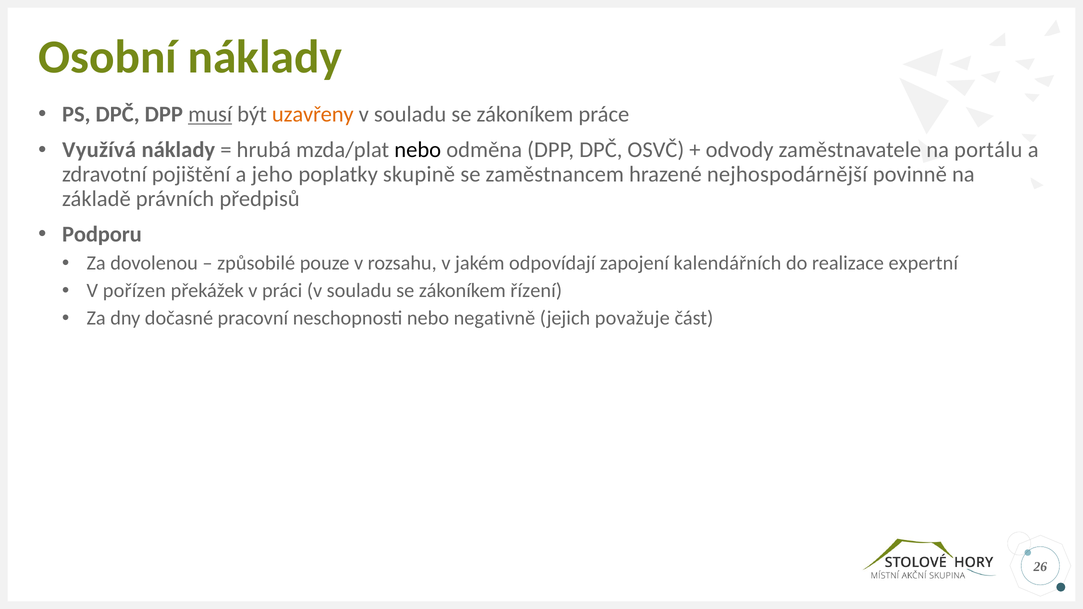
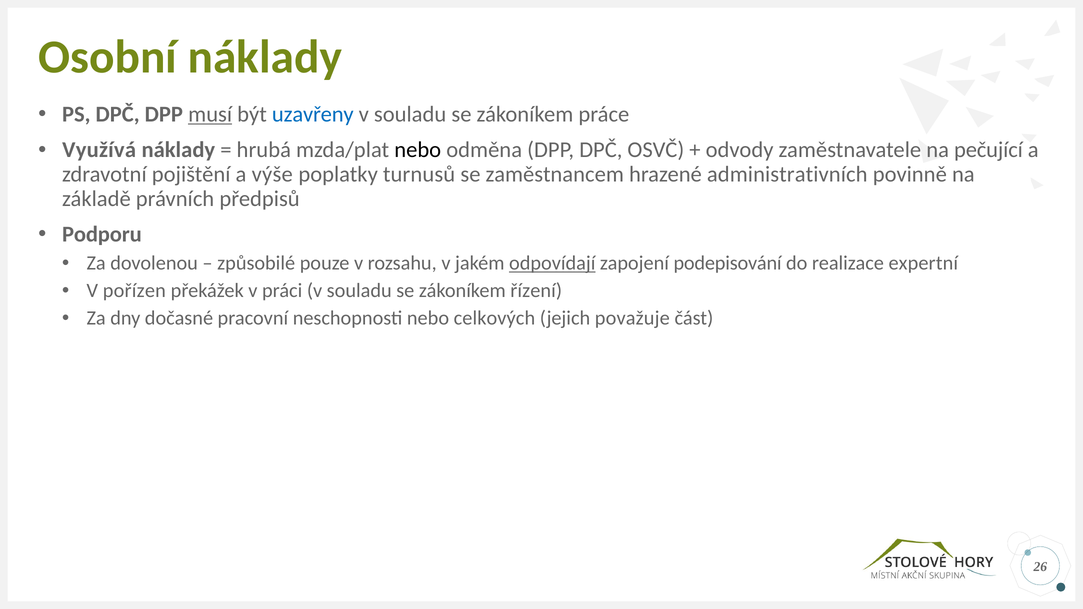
uzavřeny colour: orange -> blue
portálu: portálu -> pečující
jeho: jeho -> výše
skupině: skupině -> turnusů
nejhospodárnější: nejhospodárnější -> administrativních
odpovídají underline: none -> present
kalendářních: kalendářních -> podepisování
negativně: negativně -> celkových
